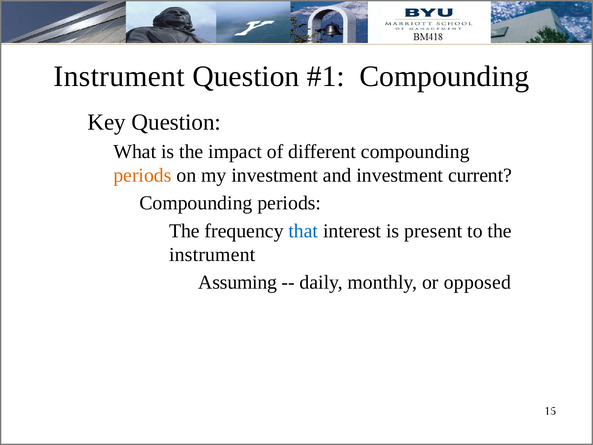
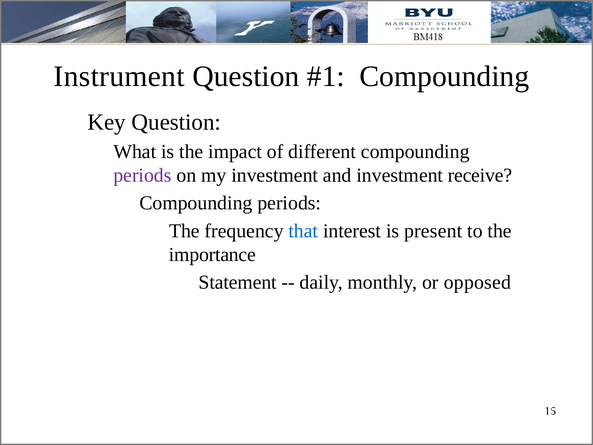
periods at (142, 175) colour: orange -> purple
current: current -> receive
instrument at (212, 254): instrument -> importance
Assuming: Assuming -> Statement
